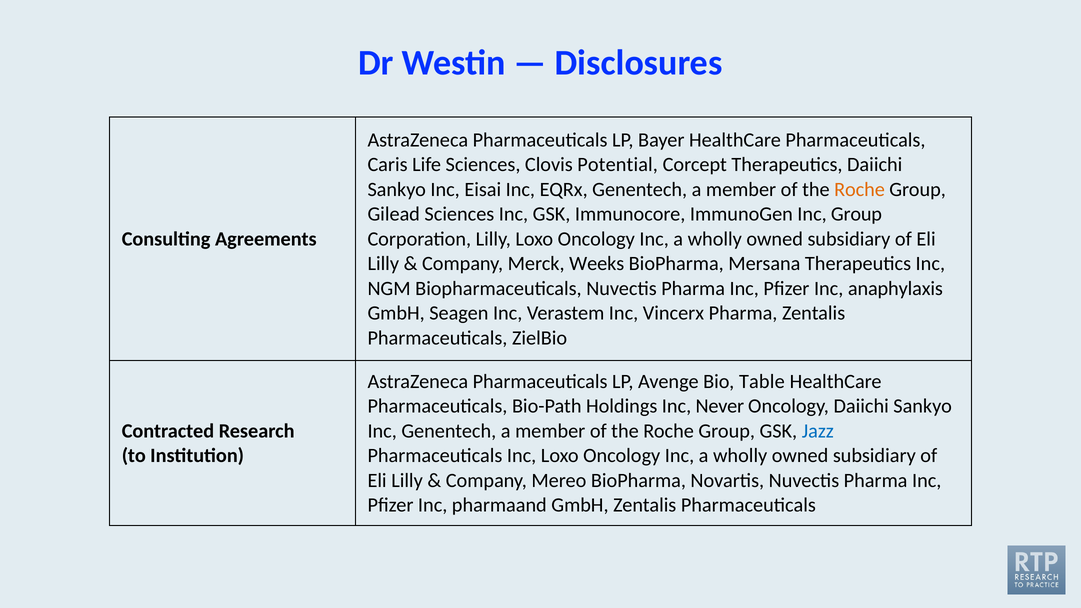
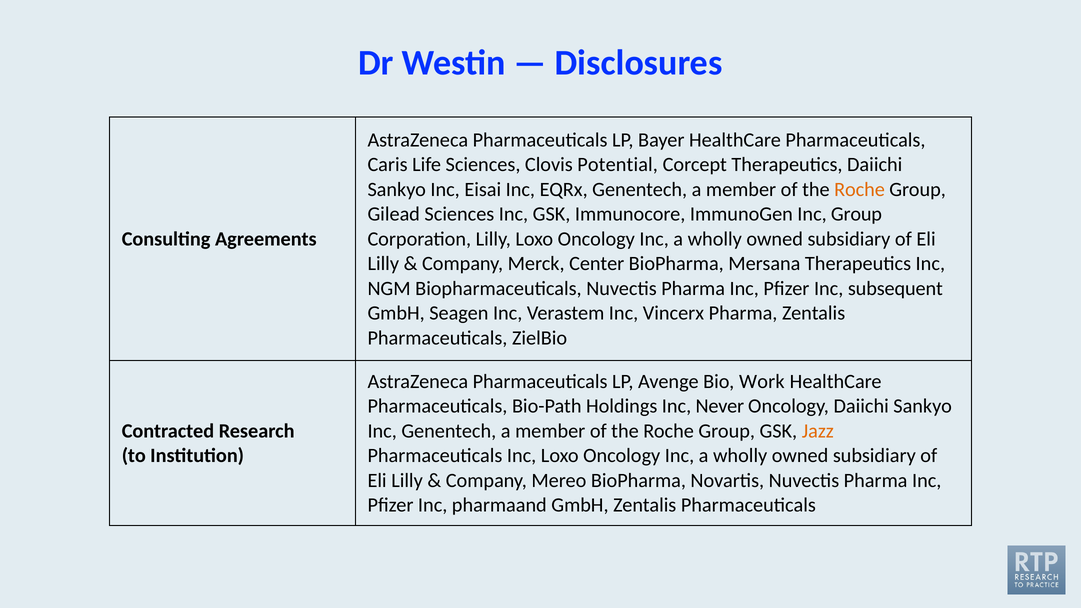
Weeks: Weeks -> Center
anaphylaxis: anaphylaxis -> subsequent
Table: Table -> Work
Jazz colour: blue -> orange
